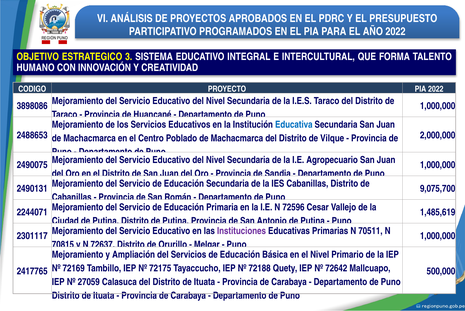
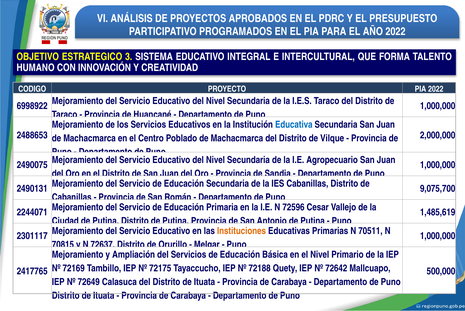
3898086: 3898086 -> 6998922
Instituciones colour: purple -> orange
27059: 27059 -> 72649
